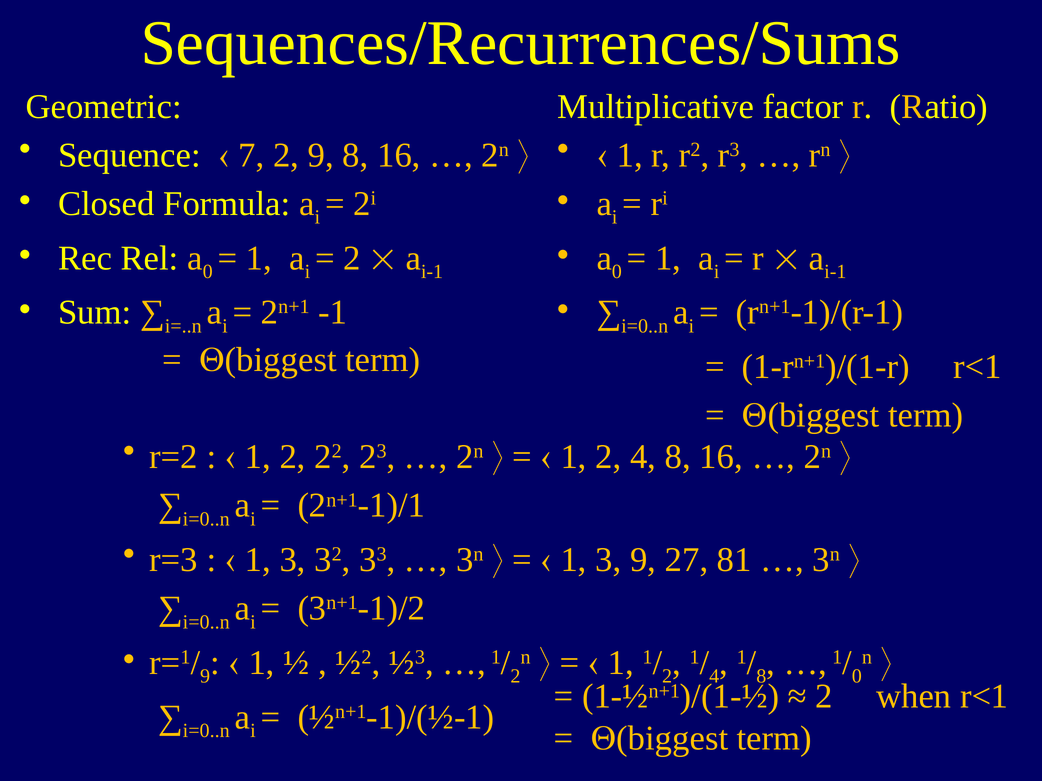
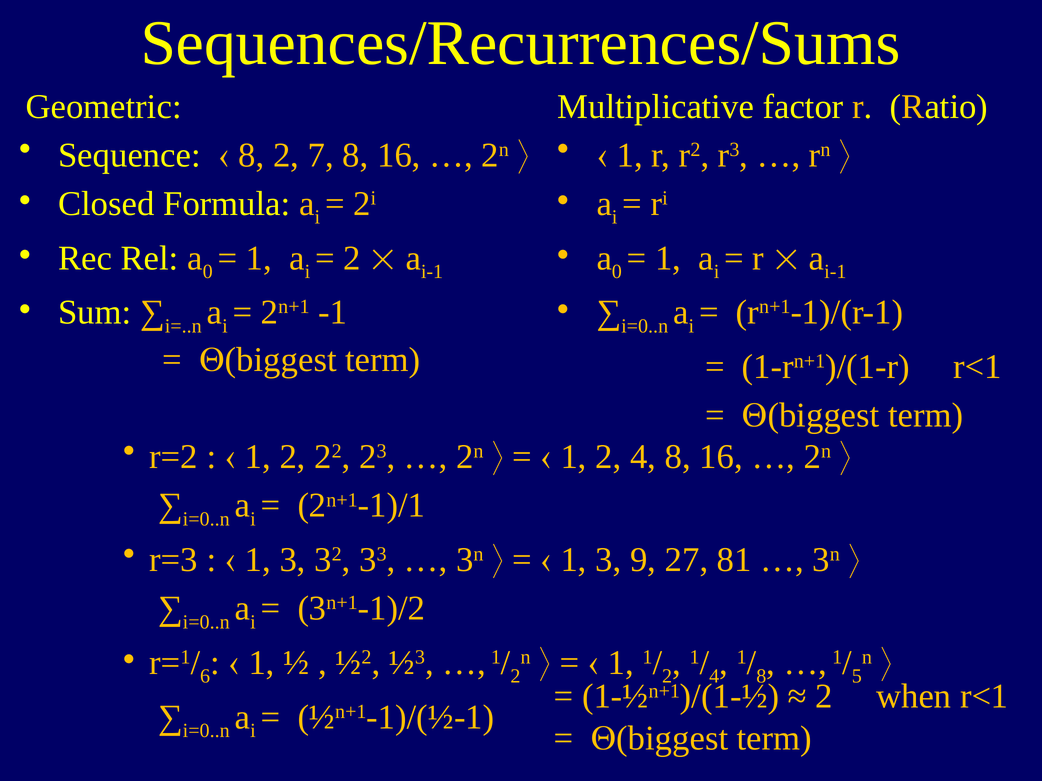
7 at (251, 155): 7 -> 8
2 9: 9 -> 7
9 at (205, 677): 9 -> 6
0 at (857, 677): 0 -> 5
